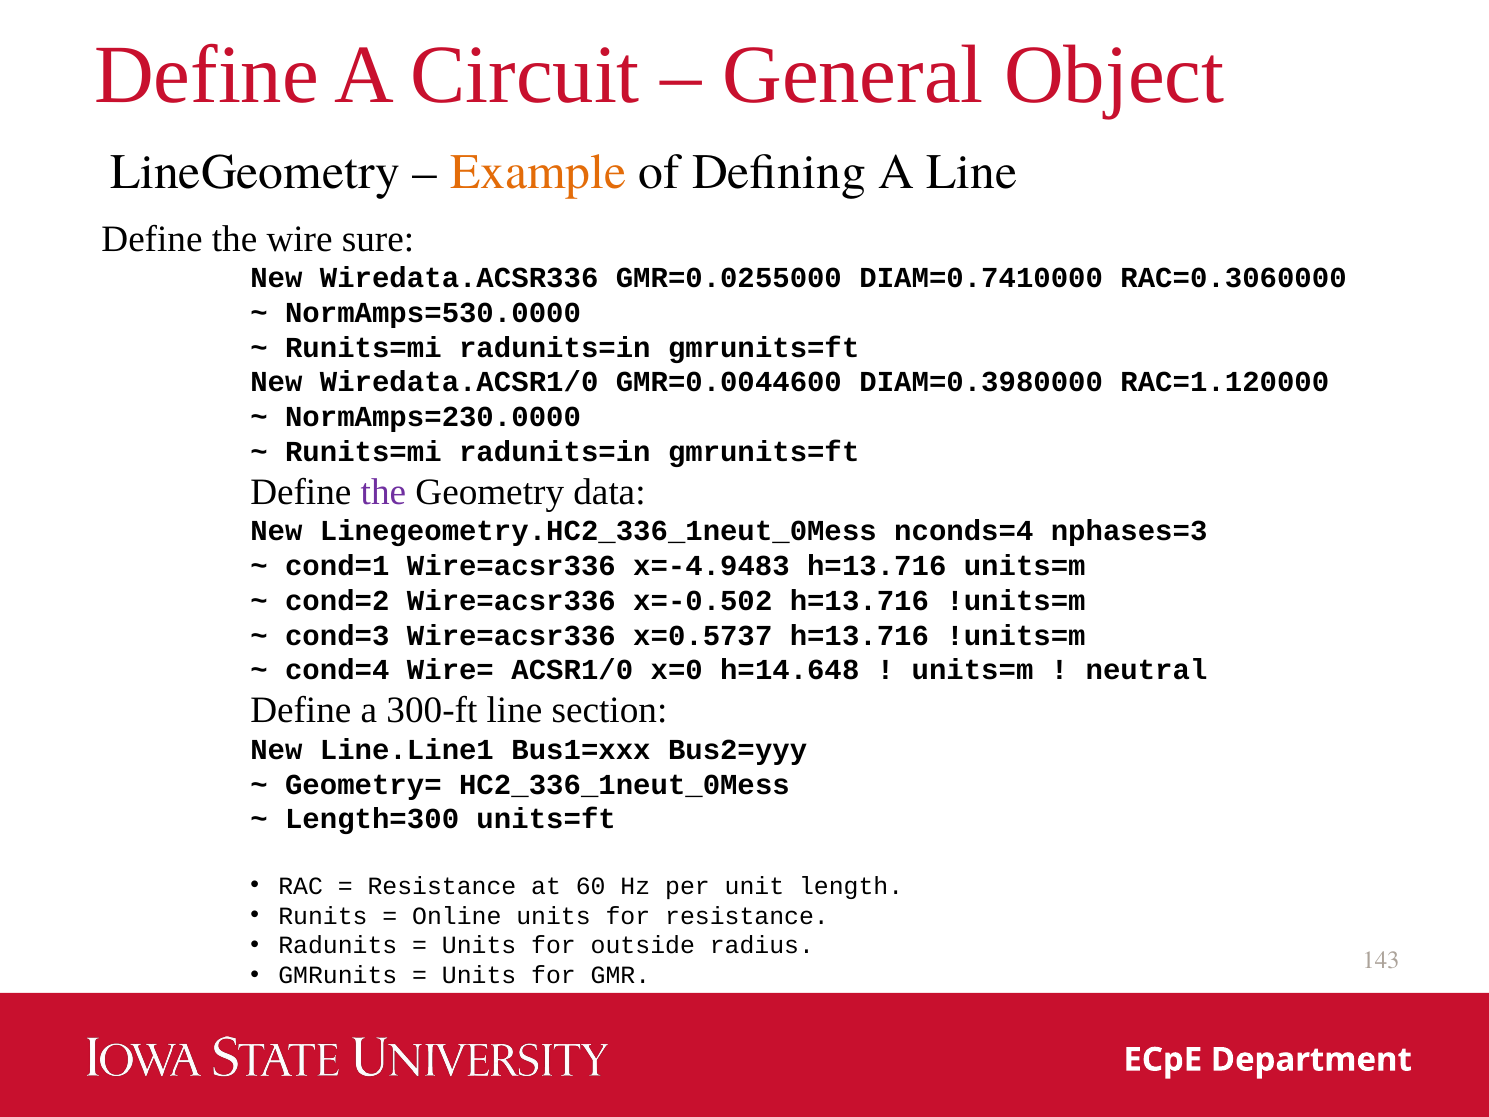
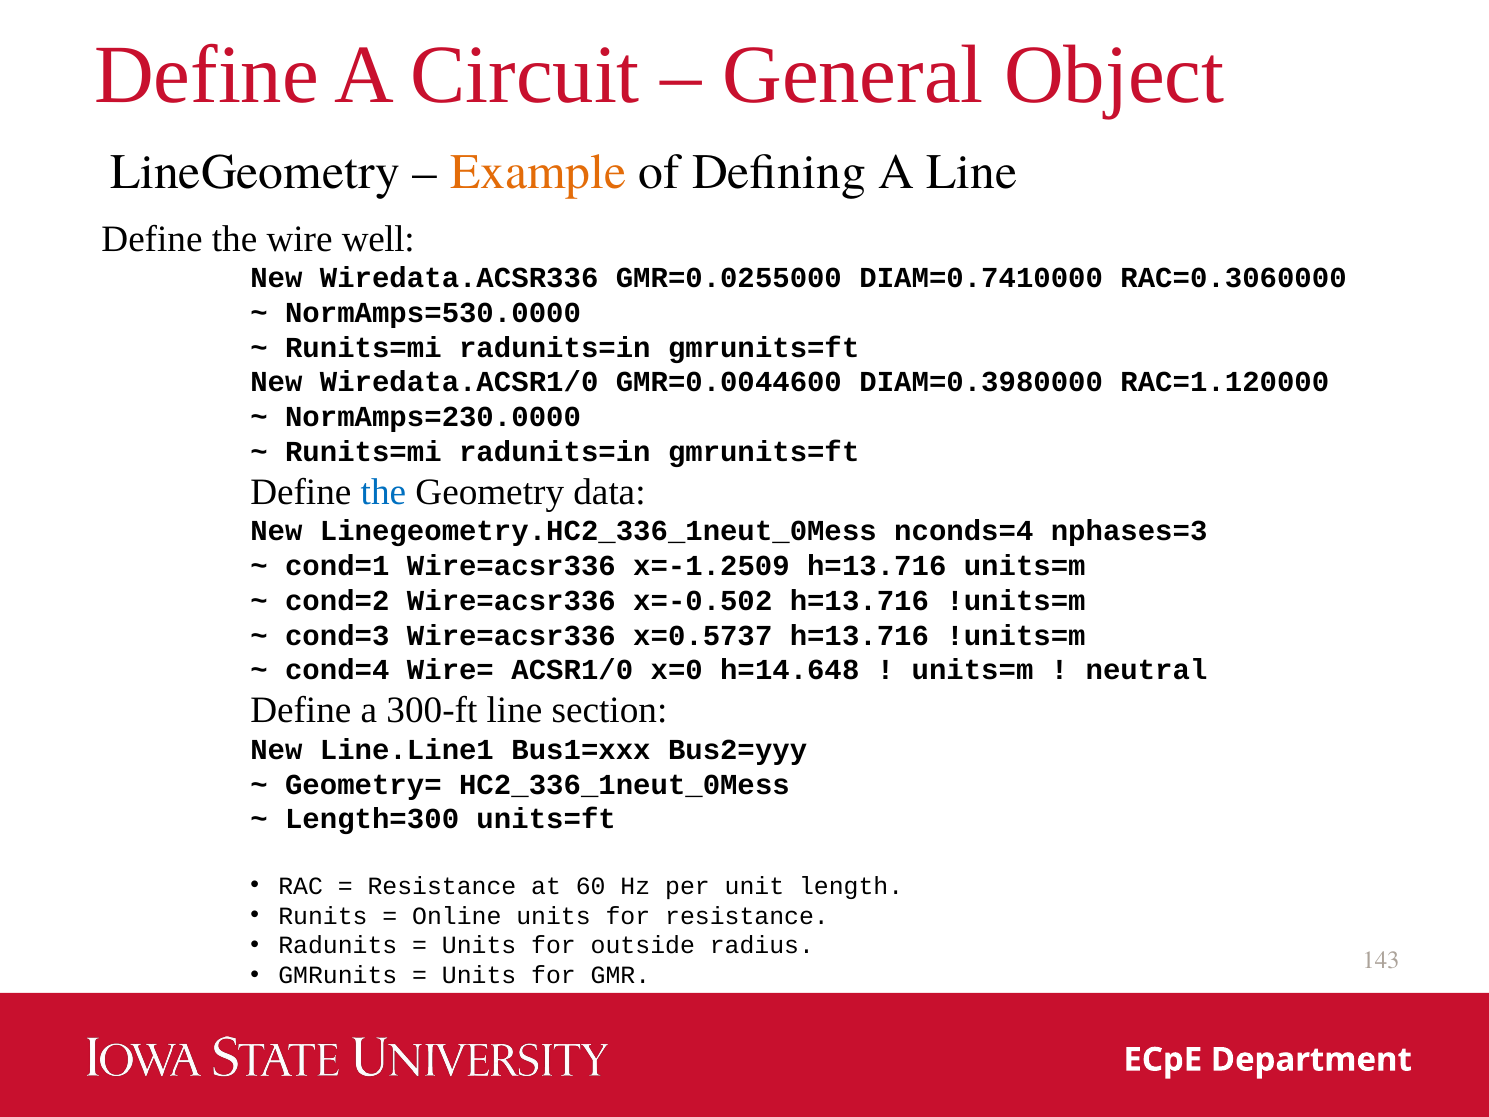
sure: sure -> well
the at (383, 492) colour: purple -> blue
x=-4.9483: x=-4.9483 -> x=-1.2509
